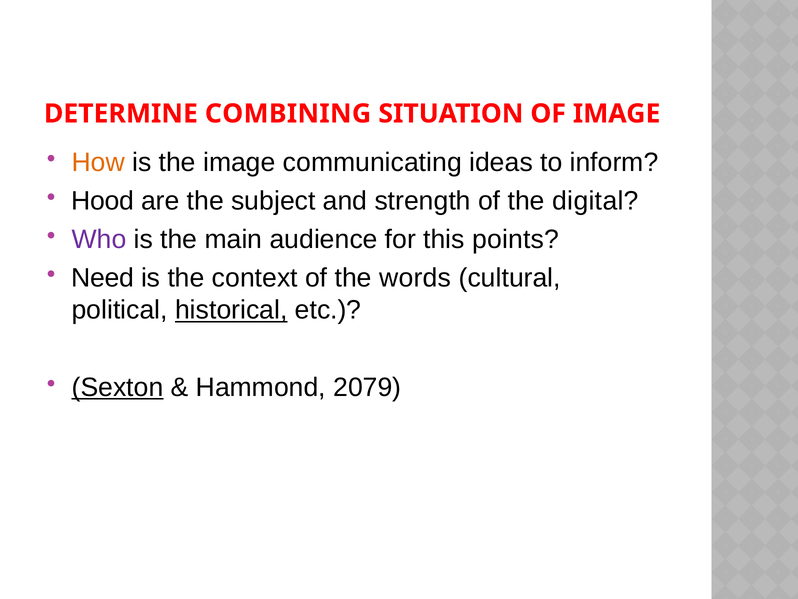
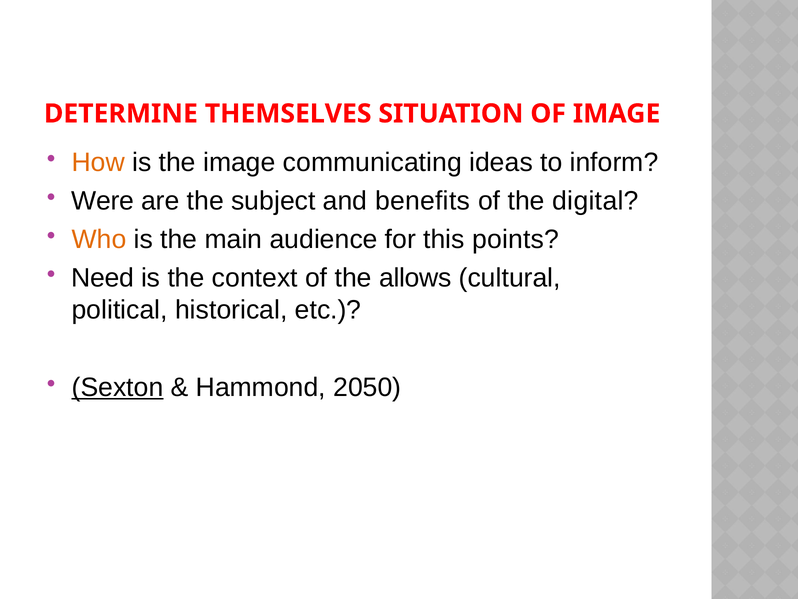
COMBINING: COMBINING -> THEMSELVES
Hood: Hood -> Were
strength: strength -> benefits
Who colour: purple -> orange
words: words -> allows
historical underline: present -> none
2079: 2079 -> 2050
